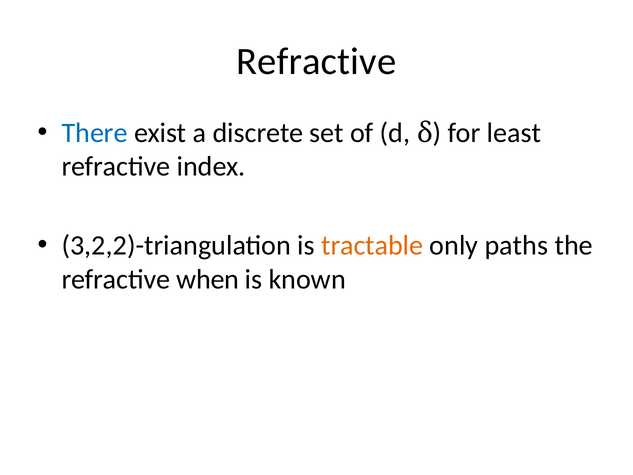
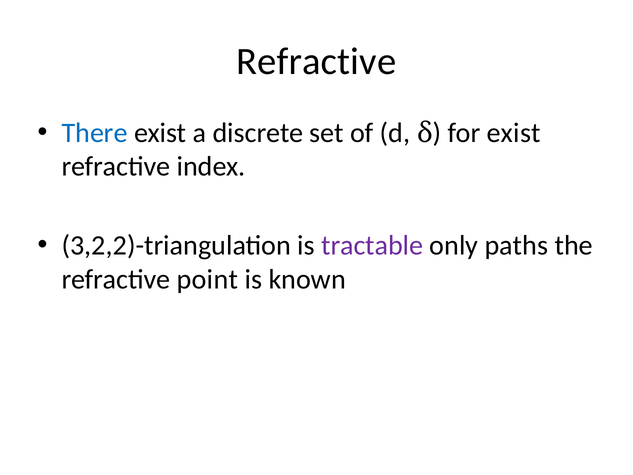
for least: least -> exist
tractable colour: orange -> purple
when: when -> point
